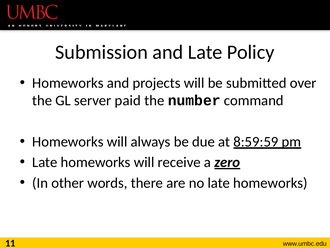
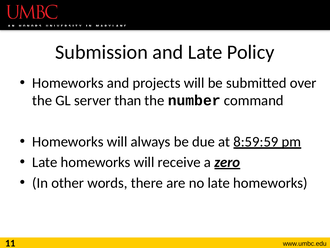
paid: paid -> than
